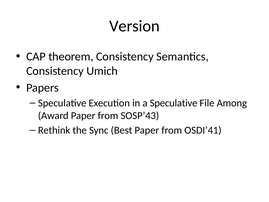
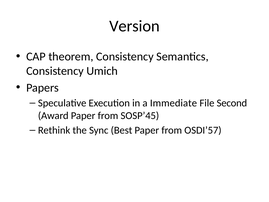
a Speculative: Speculative -> Immediate
Among: Among -> Second
SOSP’43: SOSP’43 -> SOSP’45
OSDI’41: OSDI’41 -> OSDI’57
